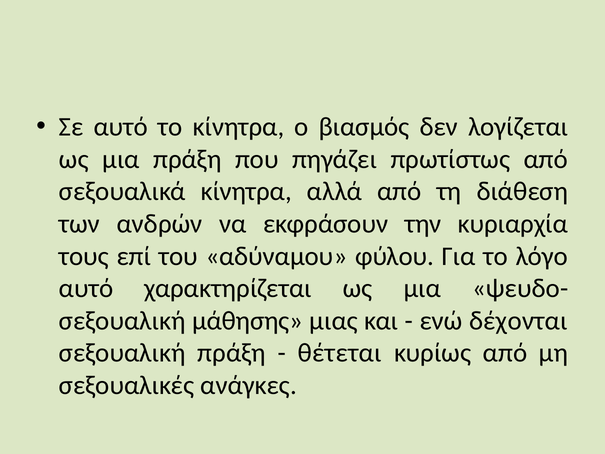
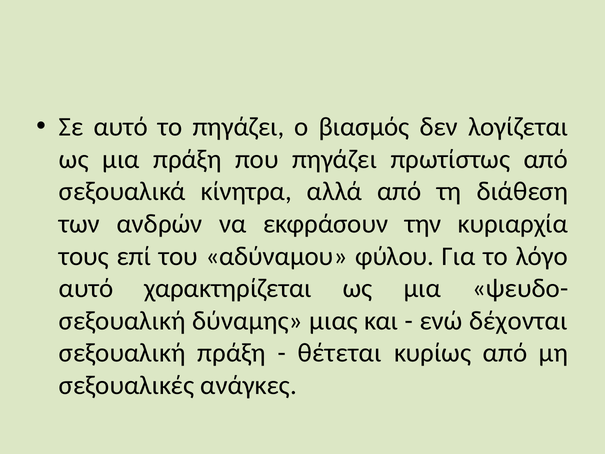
το κίνητρα: κίνητρα -> πηγάζει
μάθησης: μάθησης -> δύναμης
